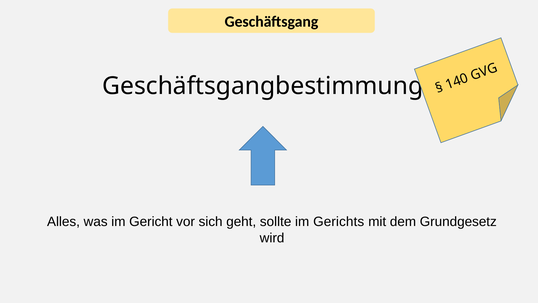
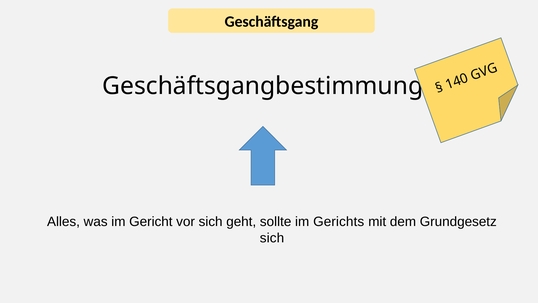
wird at (272, 238): wird -> sich
